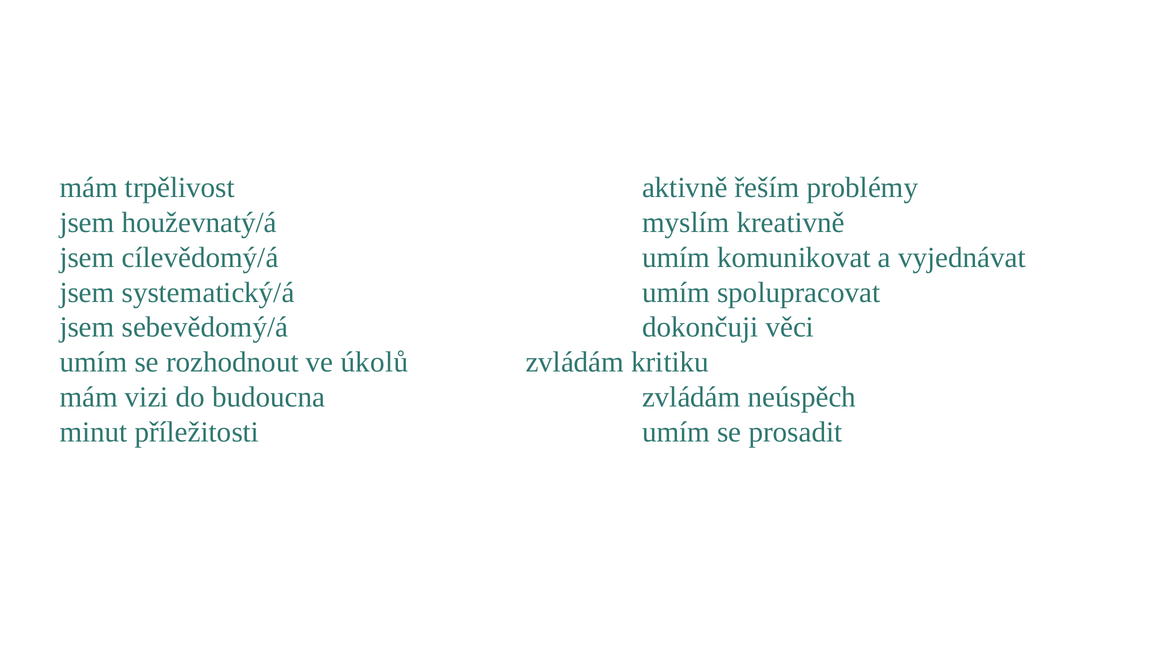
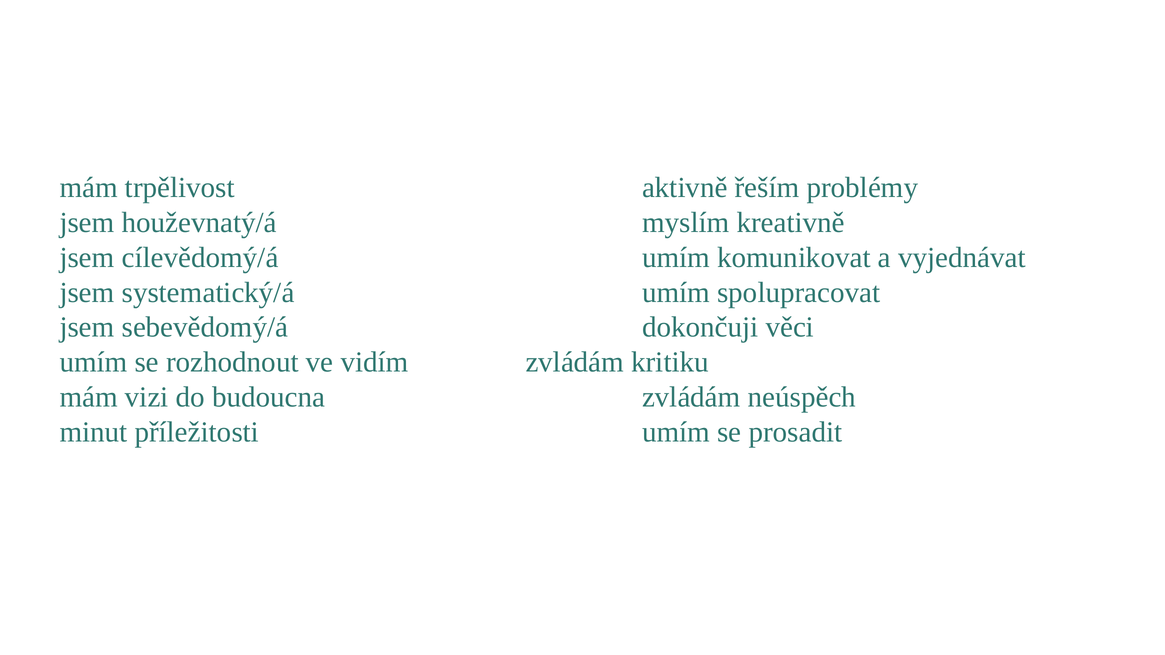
úkolů: úkolů -> vidím
